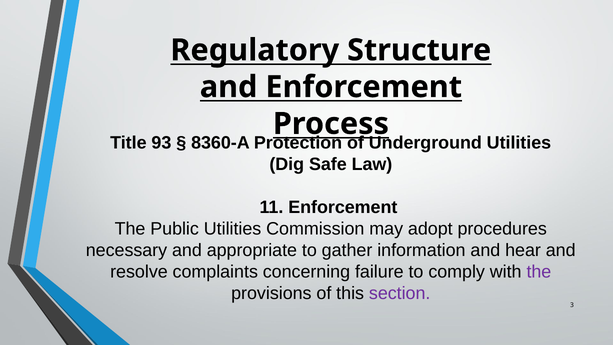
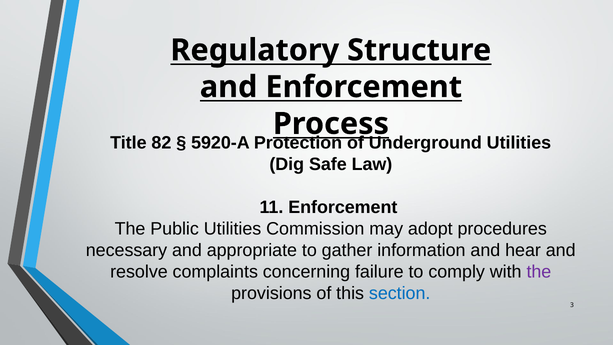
93: 93 -> 82
8360-A: 8360-A -> 5920-A
section colour: purple -> blue
